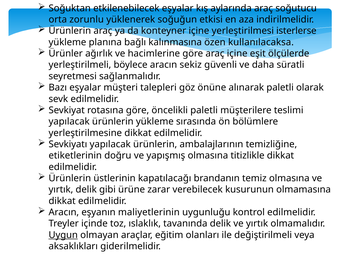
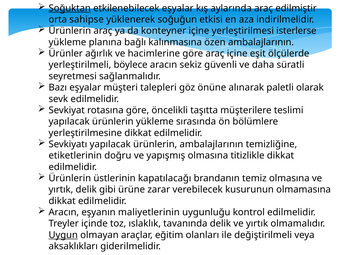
Soğuktan underline: none -> present
soğutucu: soğutucu -> edilmiştir
zorunlu: zorunlu -> sahipse
özen kullanılacaksa: kullanılacaksa -> ambalajlarının
öncelikli paletli: paletli -> taşıtta
